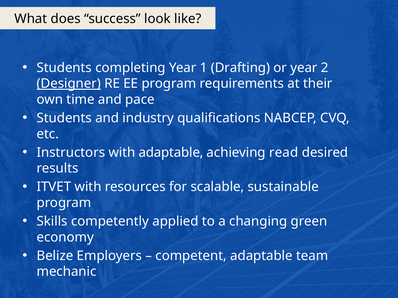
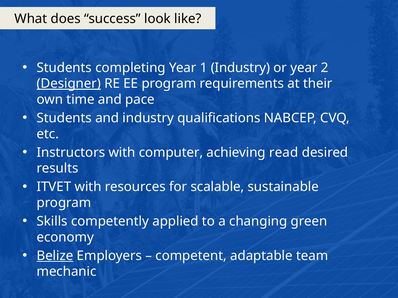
1 Drafting: Drafting -> Industry
with adaptable: adaptable -> computer
Belize underline: none -> present
